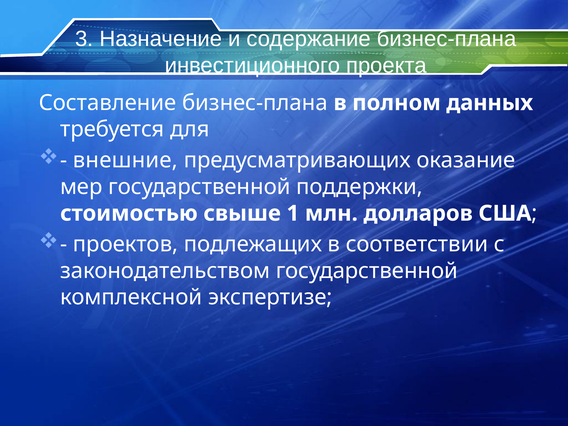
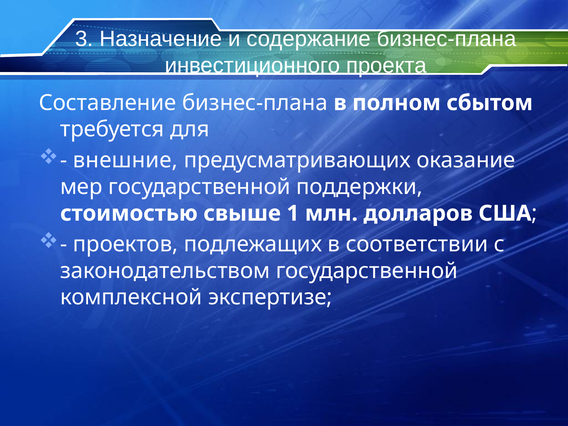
данных: данных -> сбытом
